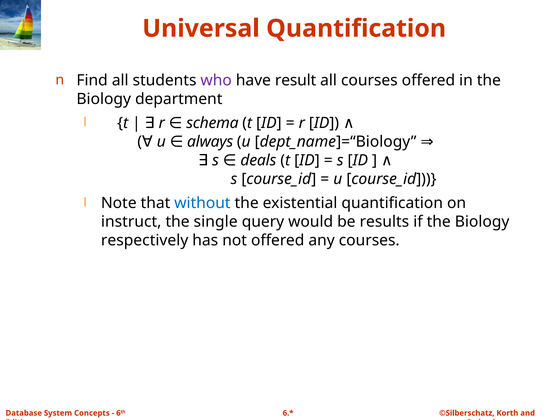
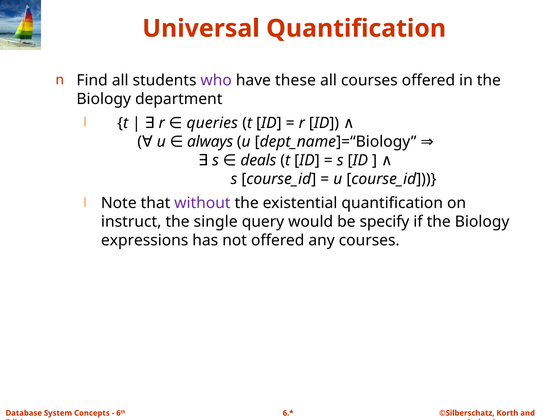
result: result -> these
schema: schema -> queries
without colour: blue -> purple
results: results -> specify
respectively: respectively -> expressions
